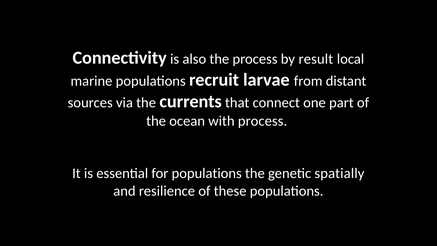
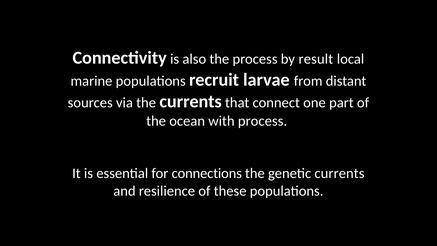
for populations: populations -> connections
genetic spatially: spatially -> currents
